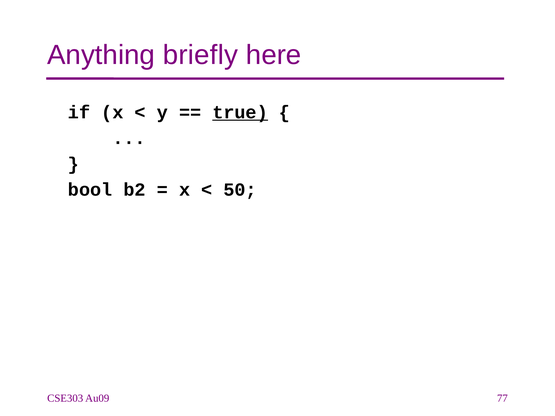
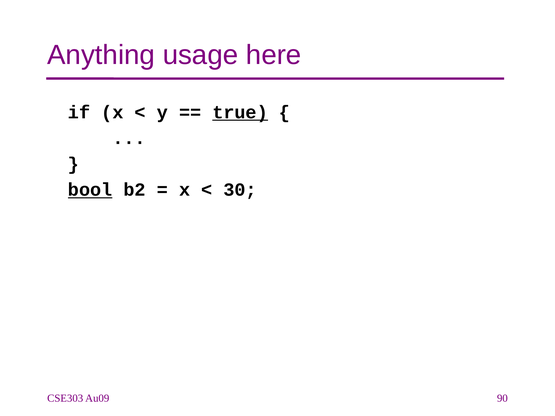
briefly: briefly -> usage
bool underline: none -> present
50: 50 -> 30
77: 77 -> 90
